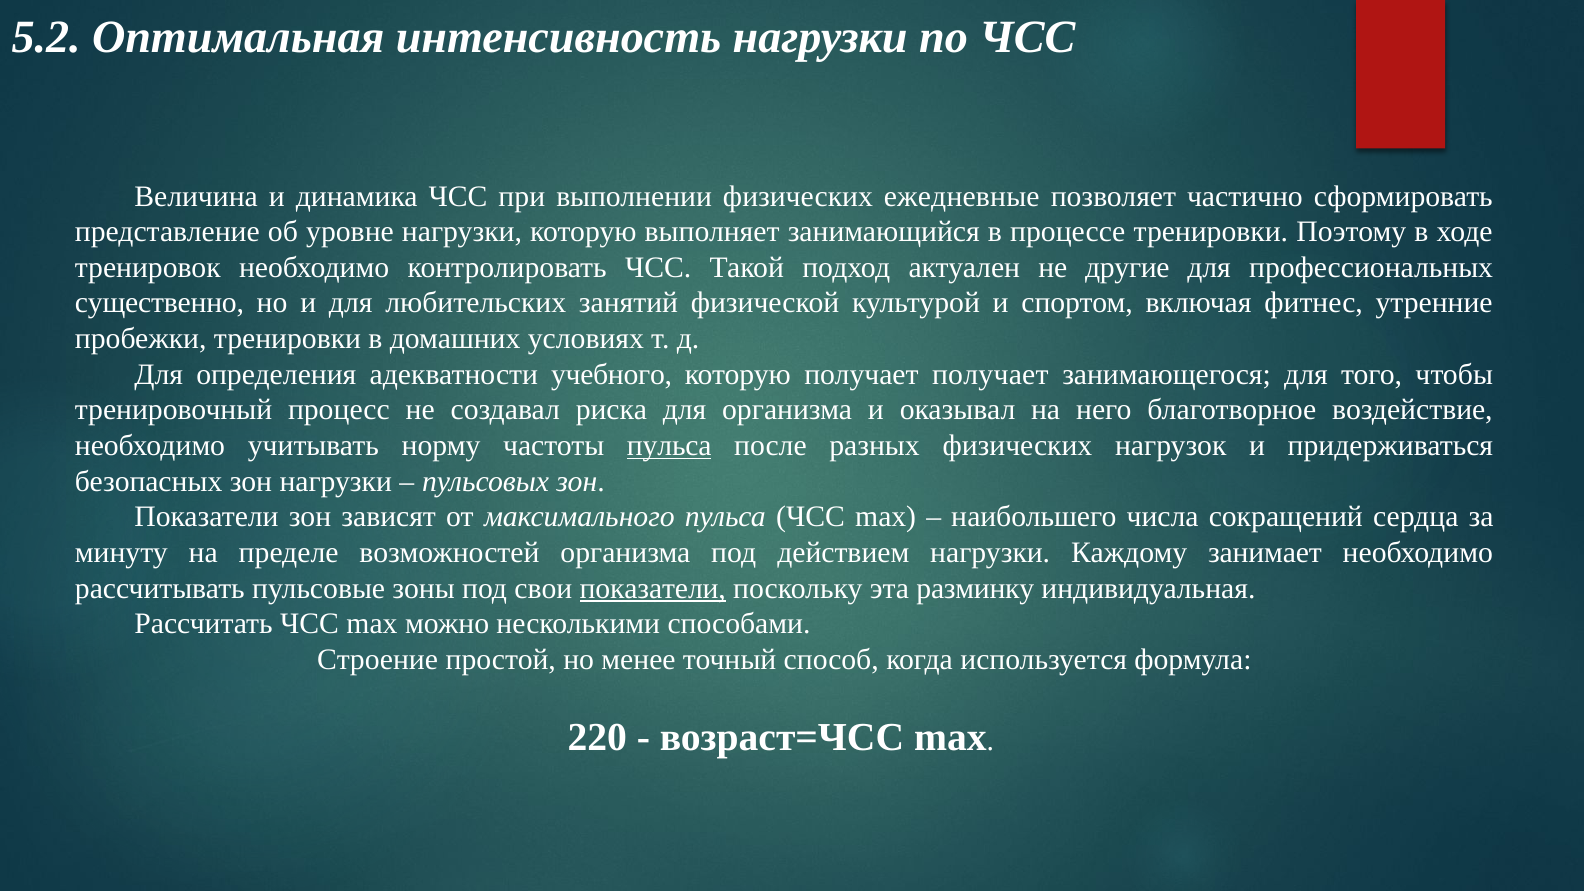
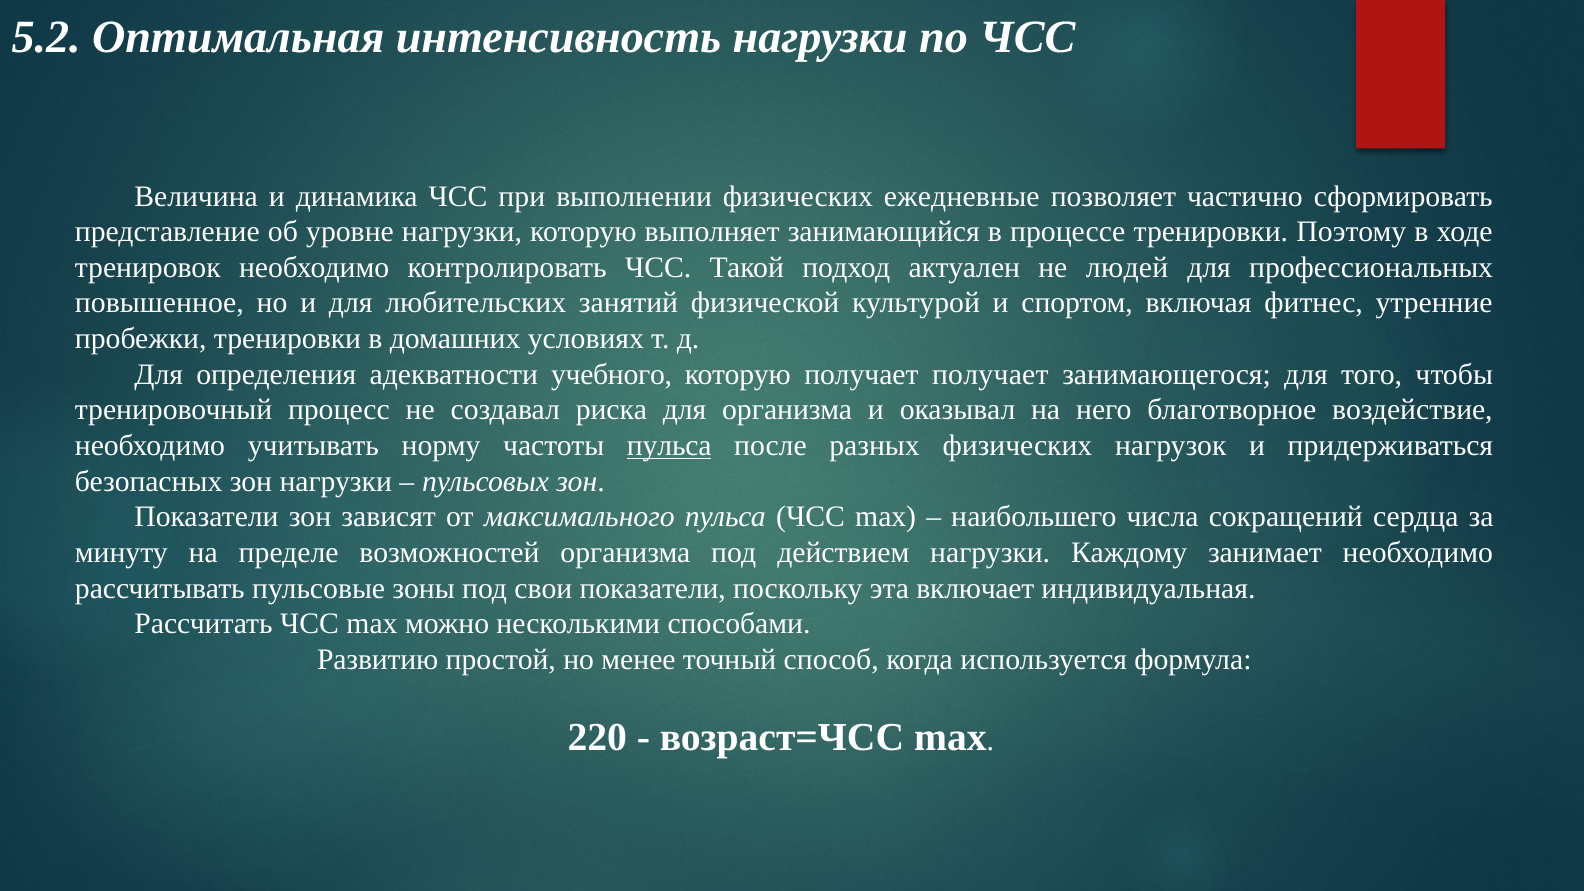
другие: другие -> людей
существенно: существенно -> повышенное
показатели at (653, 588) underline: present -> none
разминку: разминку -> включает
Строение: Строение -> Развитию
